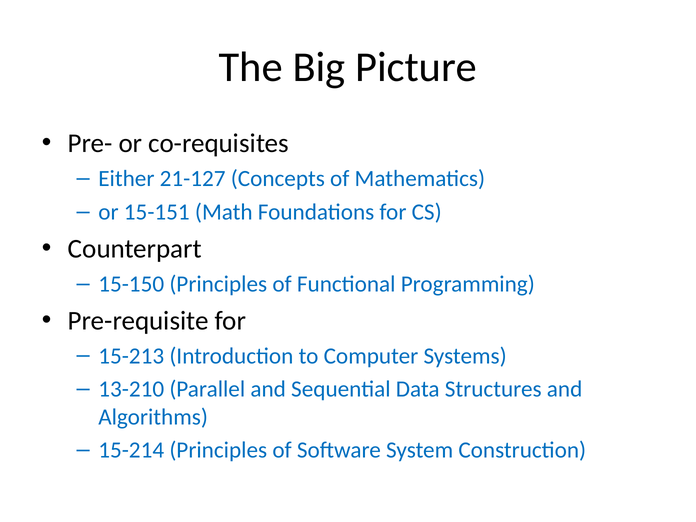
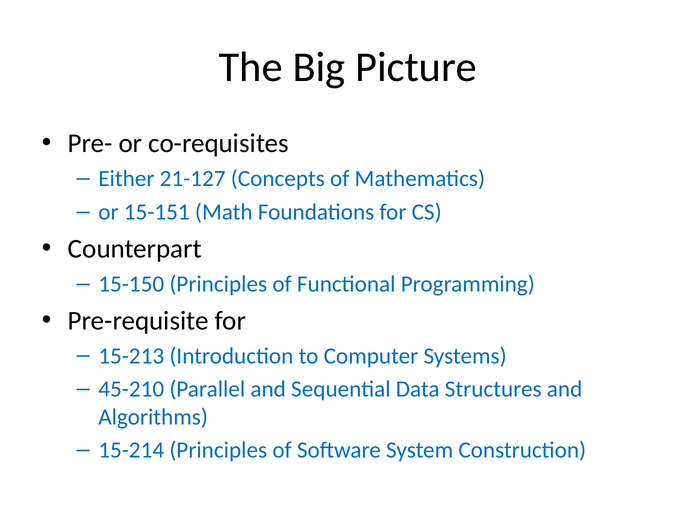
13-210: 13-210 -> 45-210
